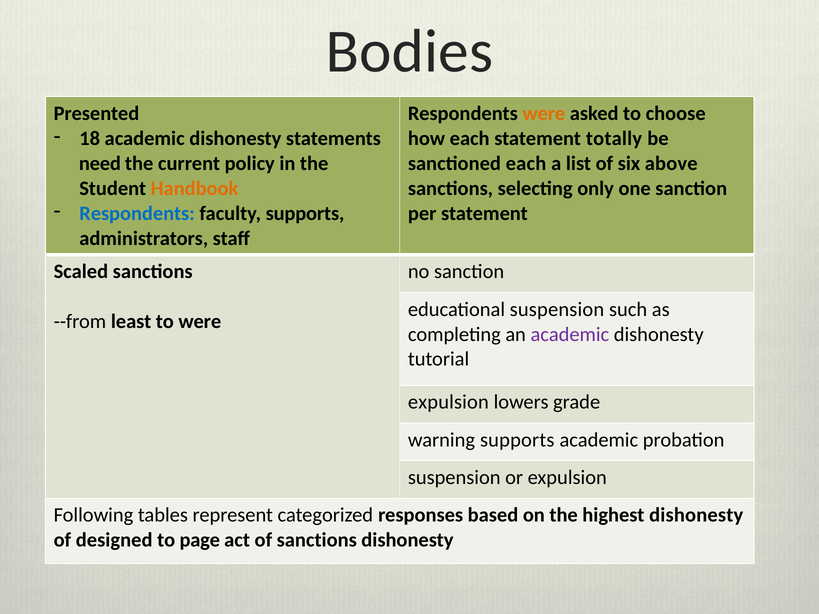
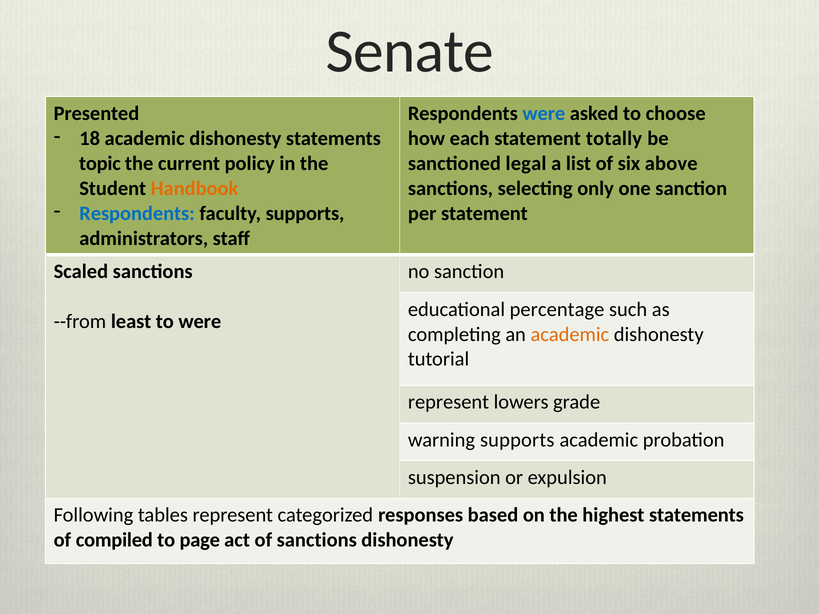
Bodies: Bodies -> Senate
were at (544, 114) colour: orange -> blue
need: need -> topic
sanctioned each: each -> legal
educational suspension: suspension -> percentage
academic at (570, 334) colour: purple -> orange
expulsion at (448, 402): expulsion -> represent
highest dishonesty: dishonesty -> statements
designed: designed -> compiled
